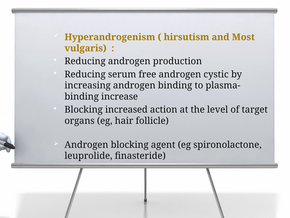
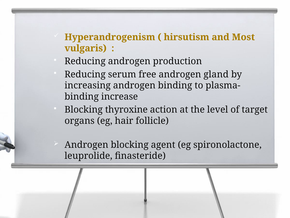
cystic: cystic -> gland
increased: increased -> thyroxine
